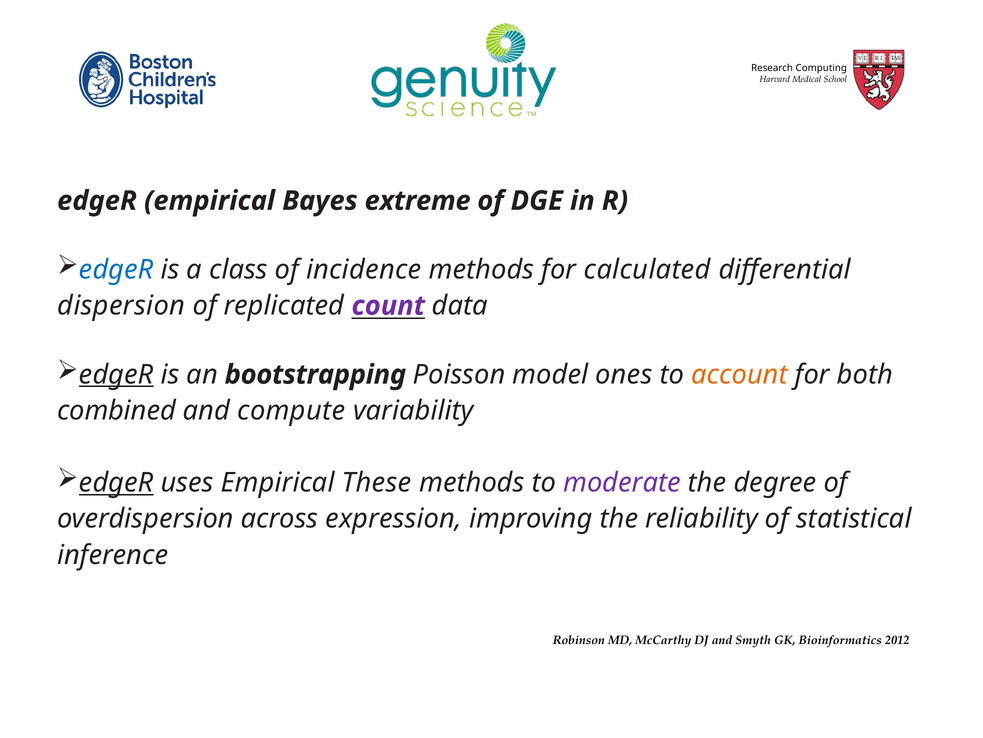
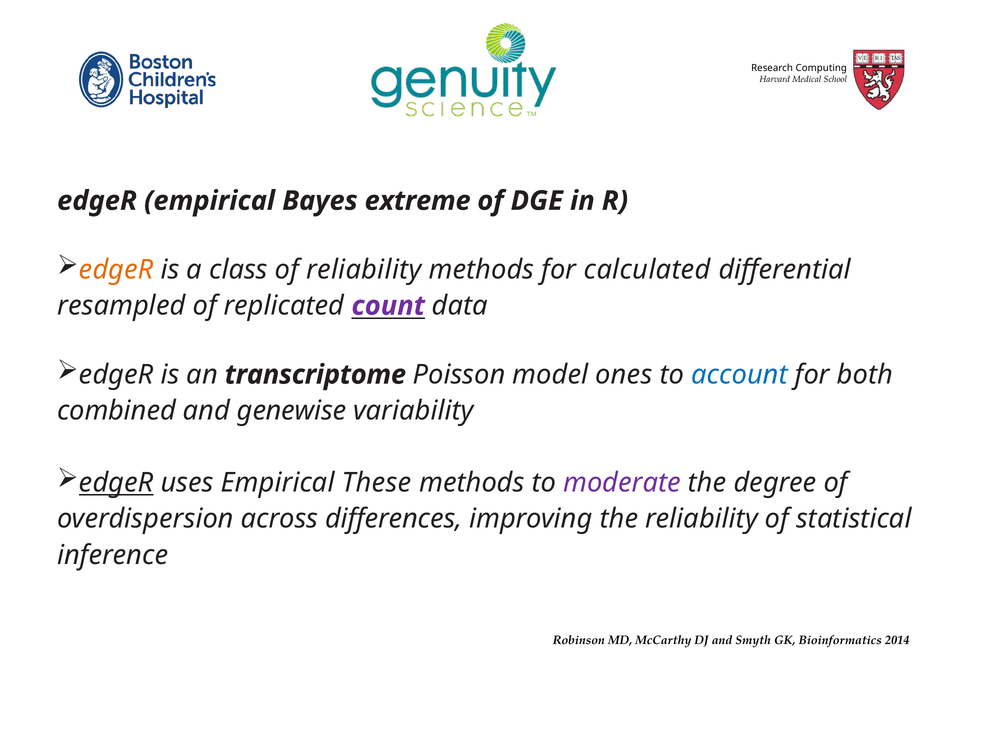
edgeR at (116, 269) colour: blue -> orange
of incidence: incidence -> reliability
dispersion: dispersion -> resampled
edgeR at (116, 374) underline: present -> none
bootstrapping: bootstrapping -> transcriptome
account colour: orange -> blue
compute: compute -> genewise
expression: expression -> differences
2012: 2012 -> 2014
